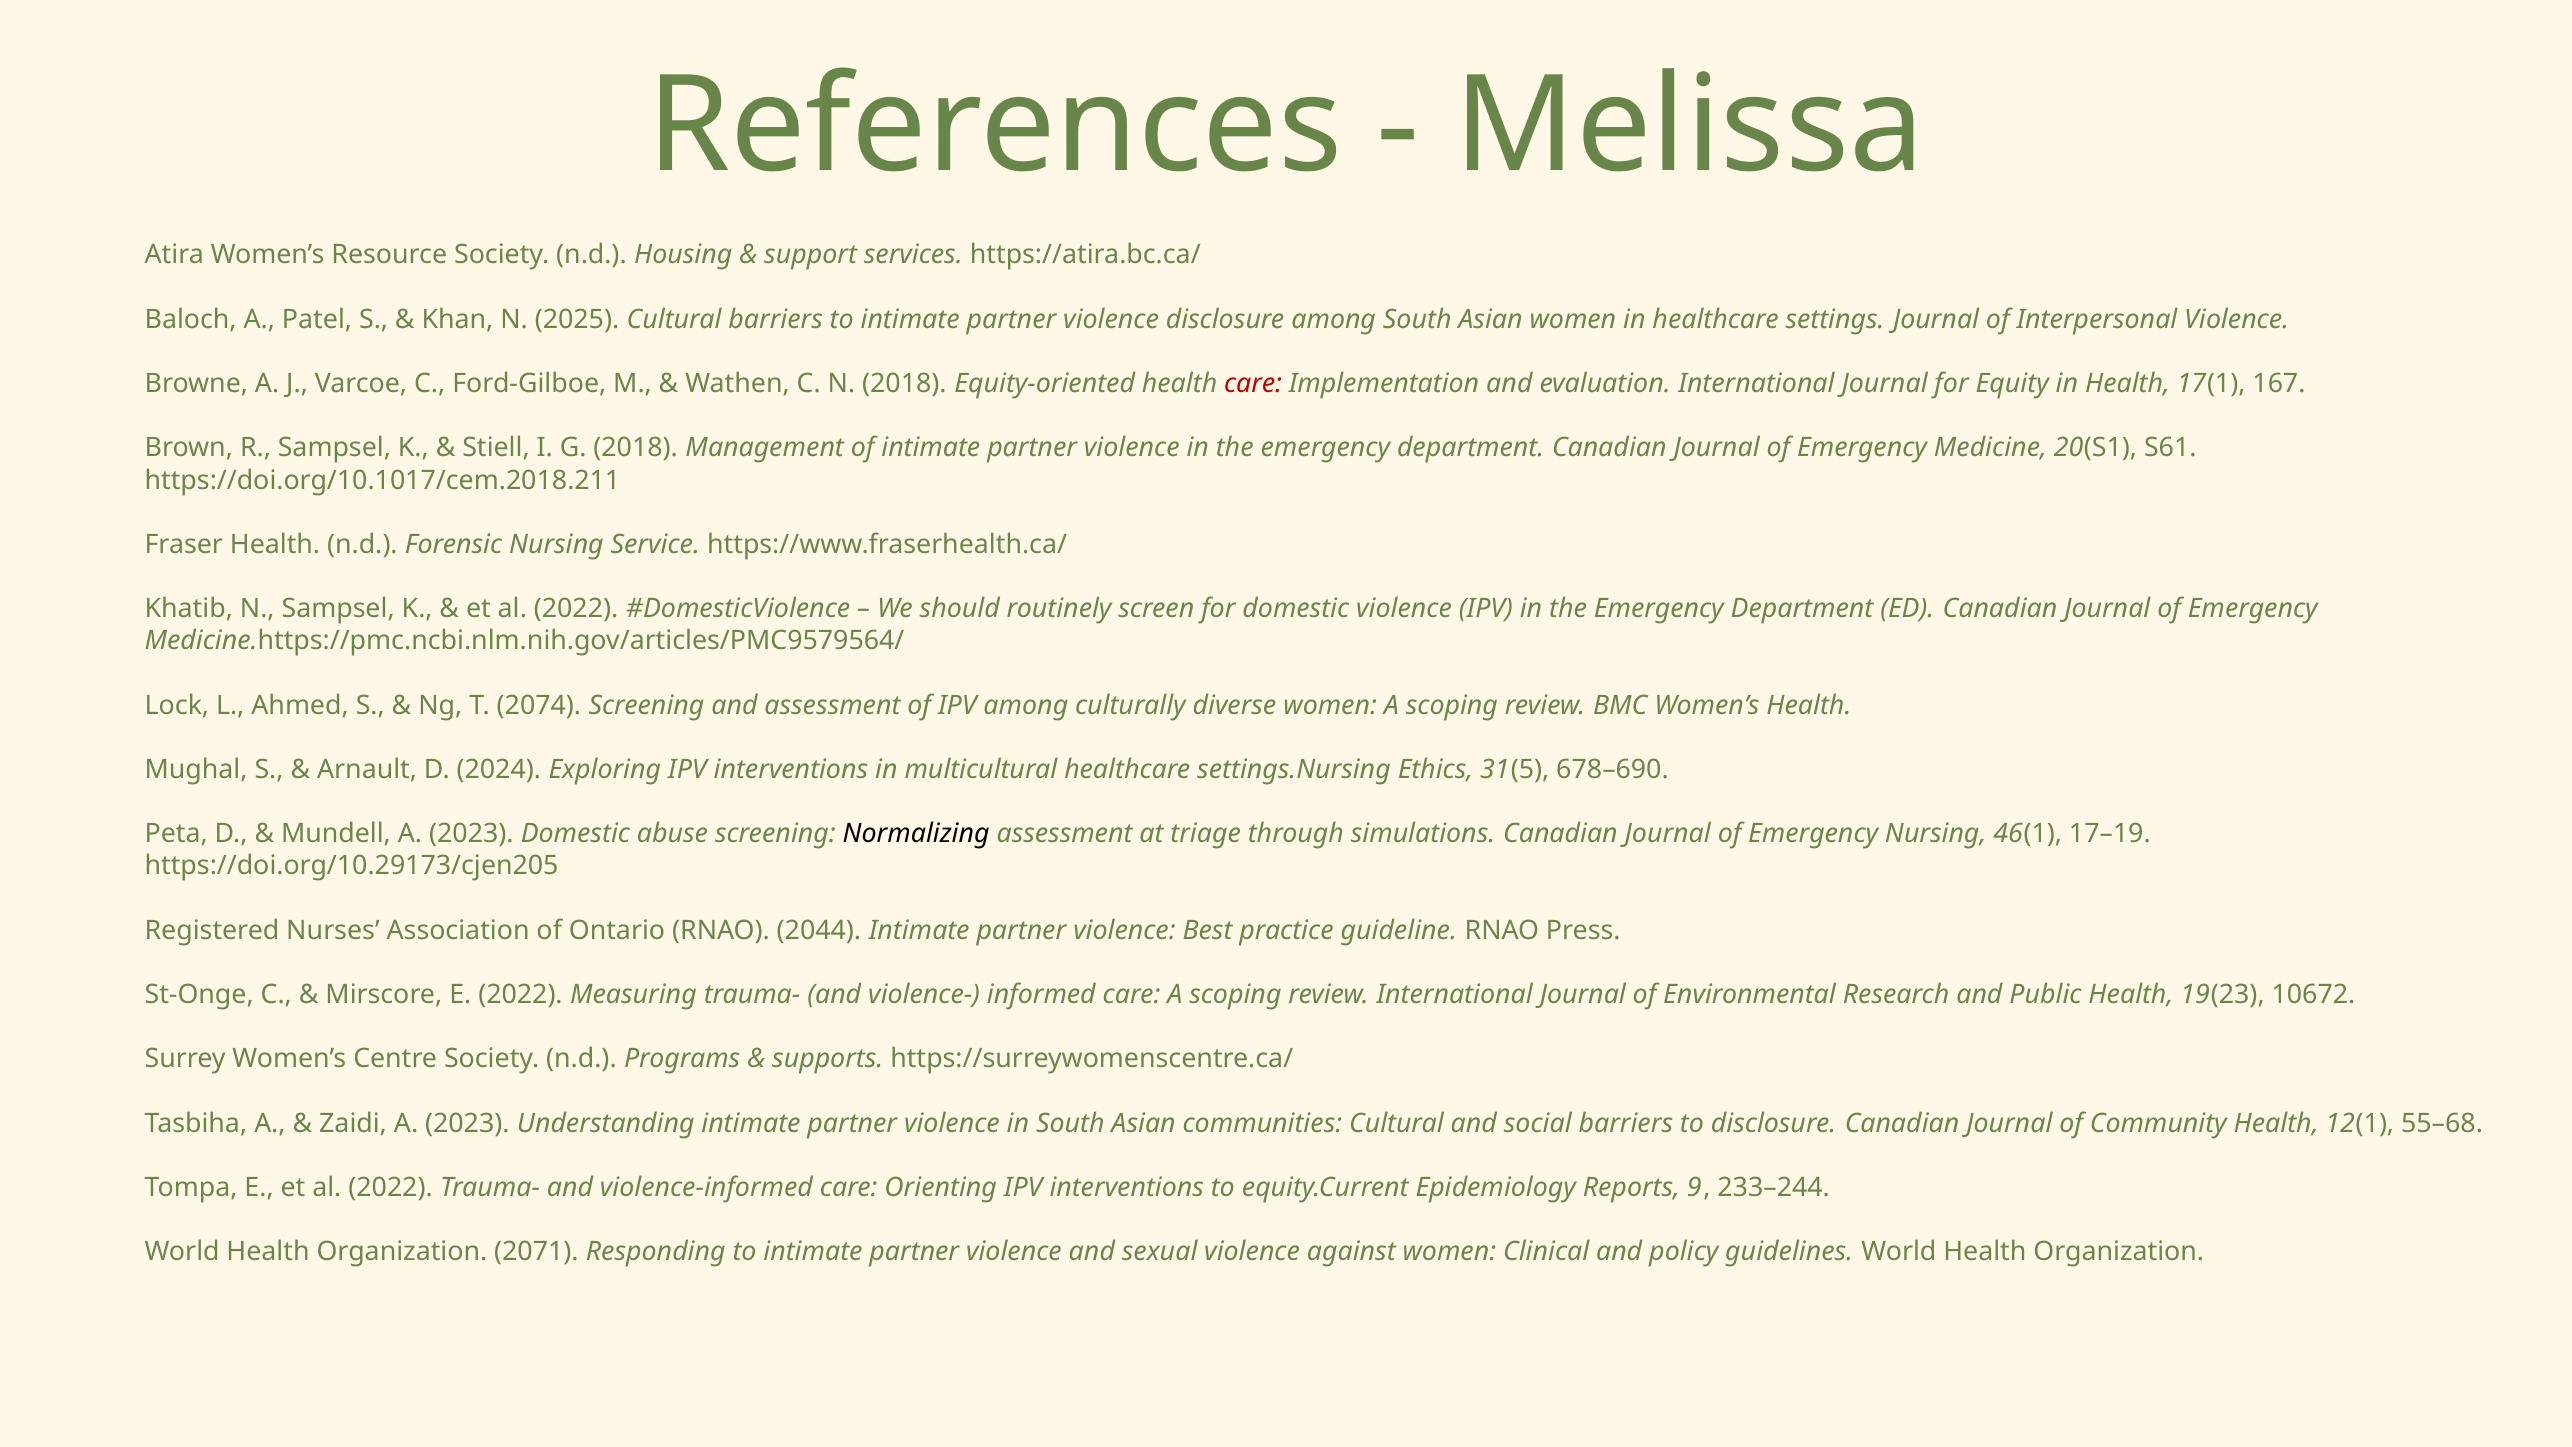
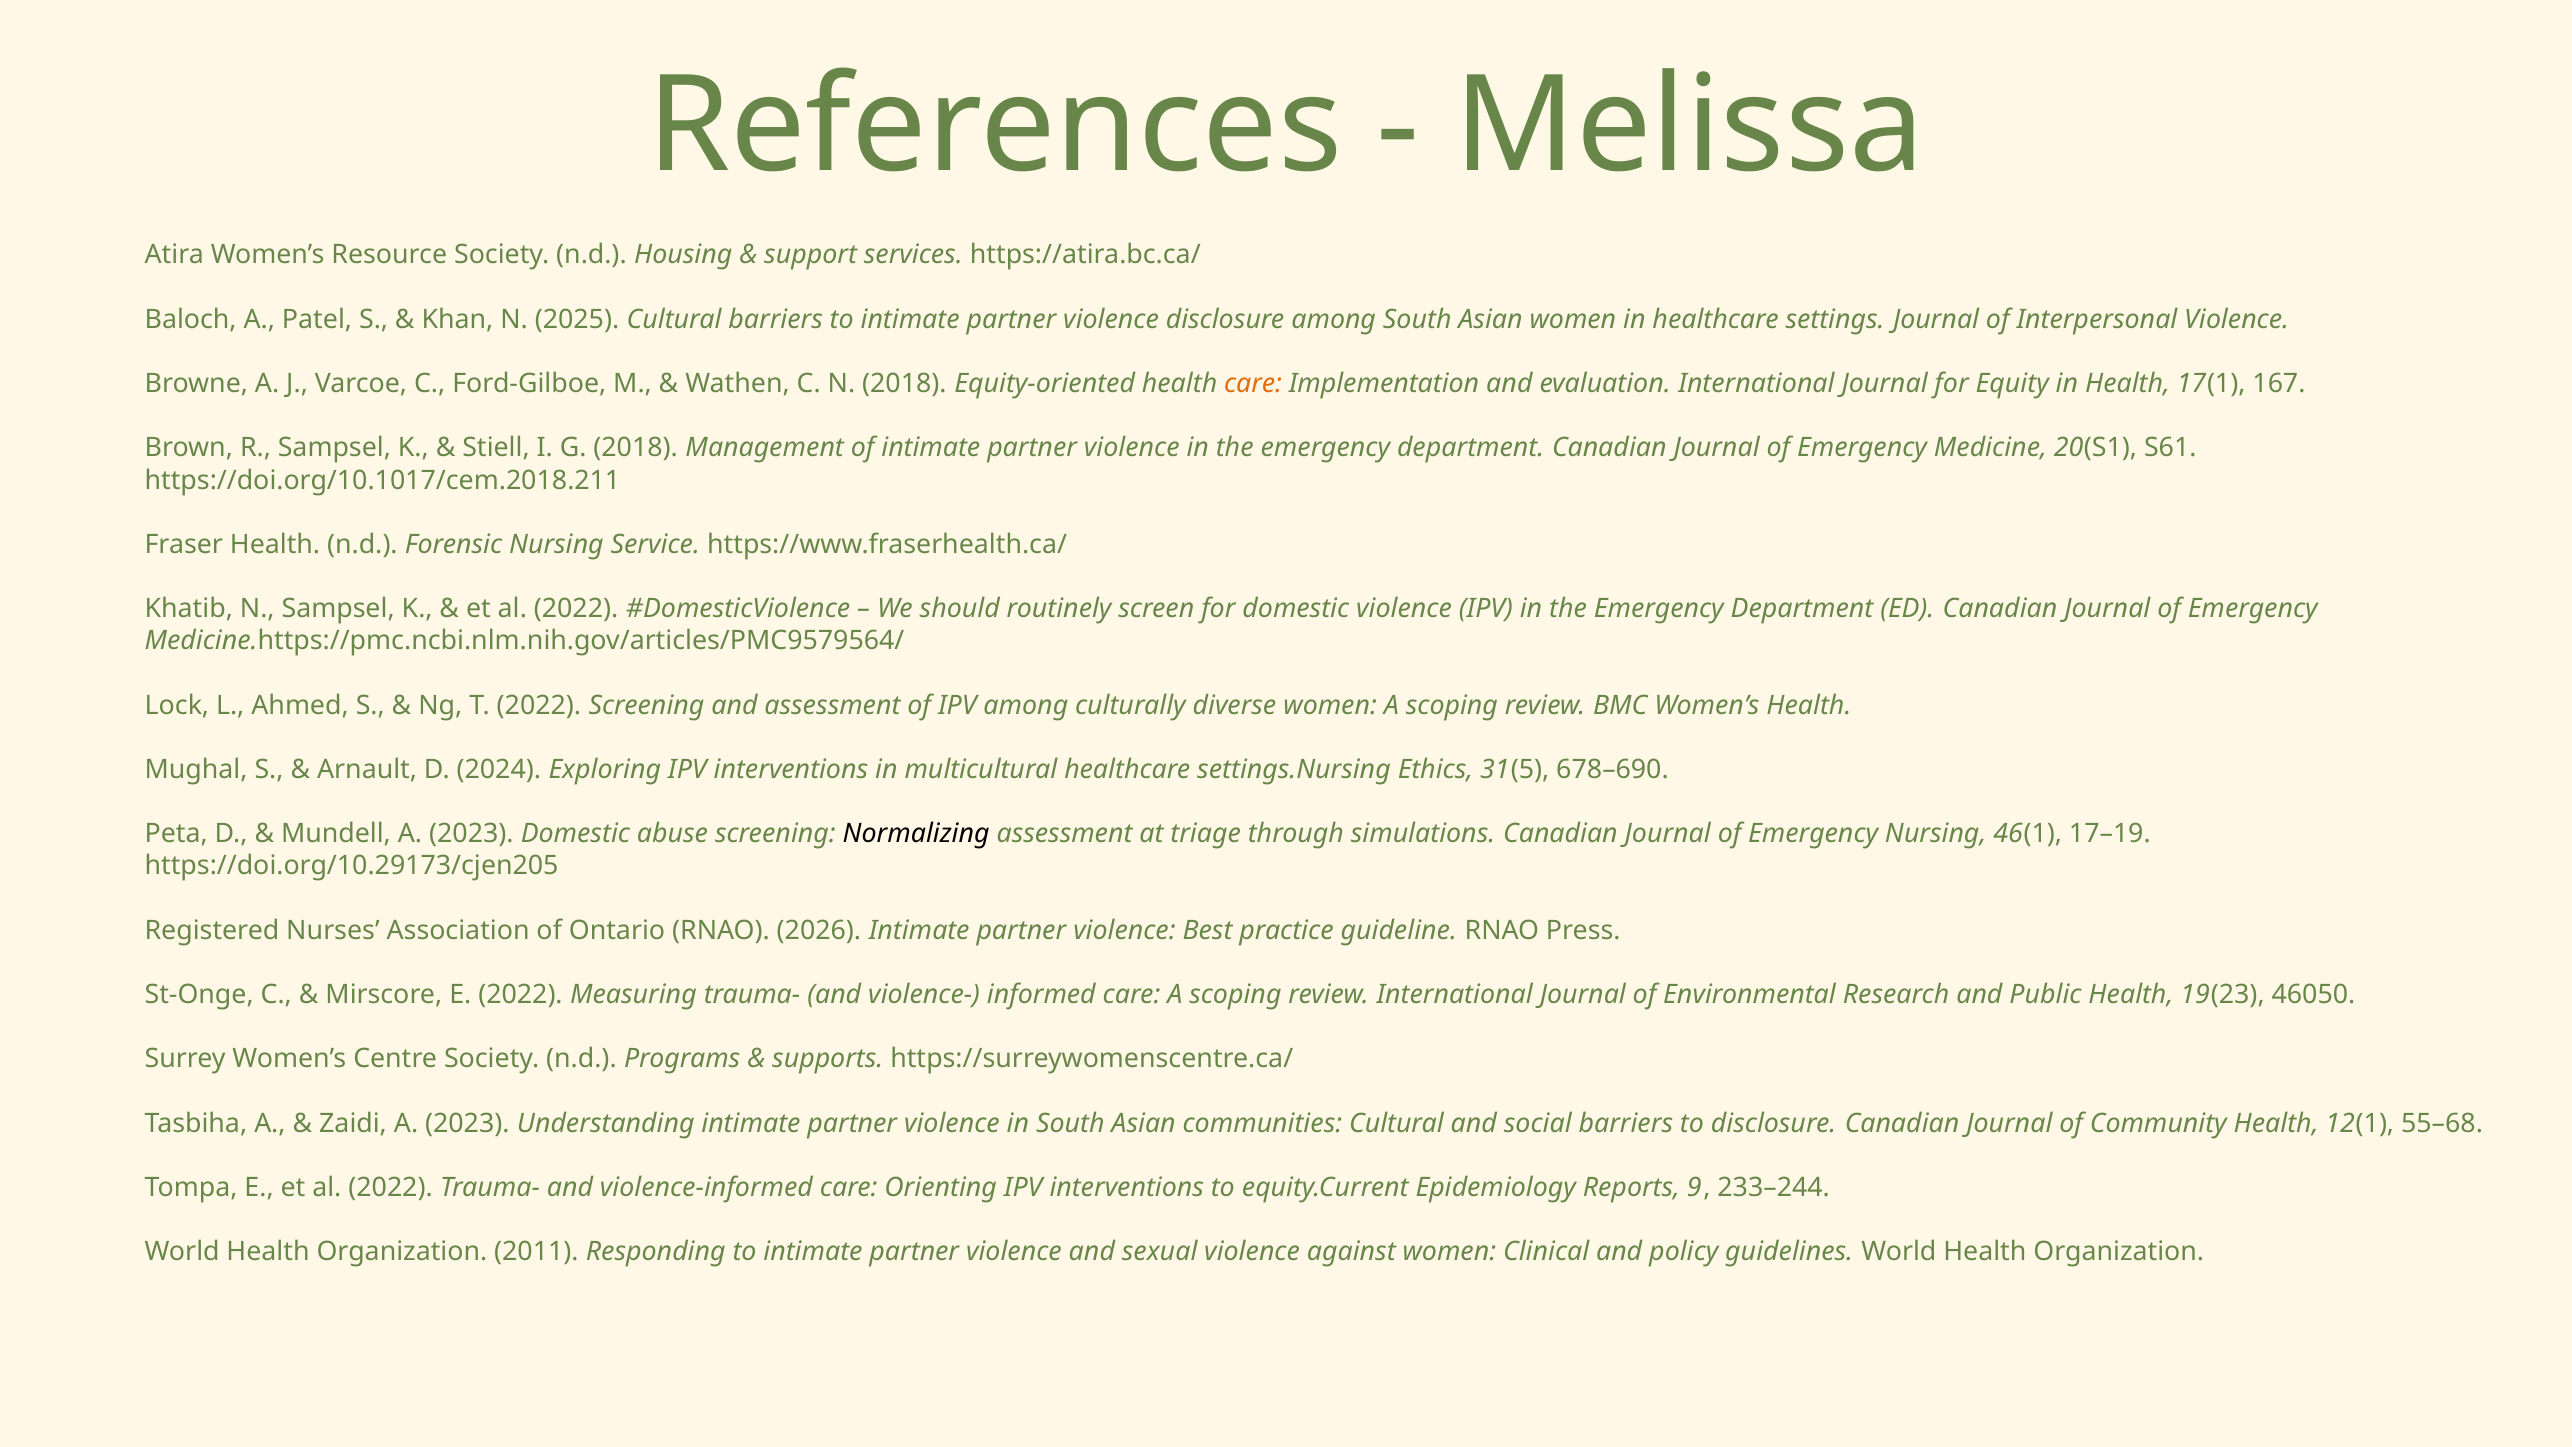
care at (1253, 384) colour: red -> orange
T 2074: 2074 -> 2022
2044: 2044 -> 2026
10672: 10672 -> 46050
2071: 2071 -> 2011
